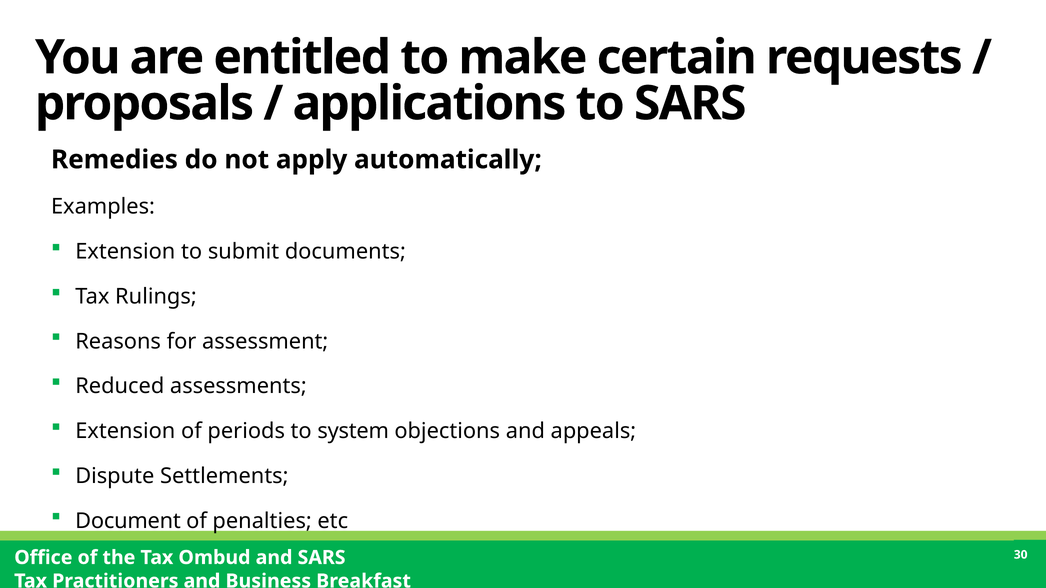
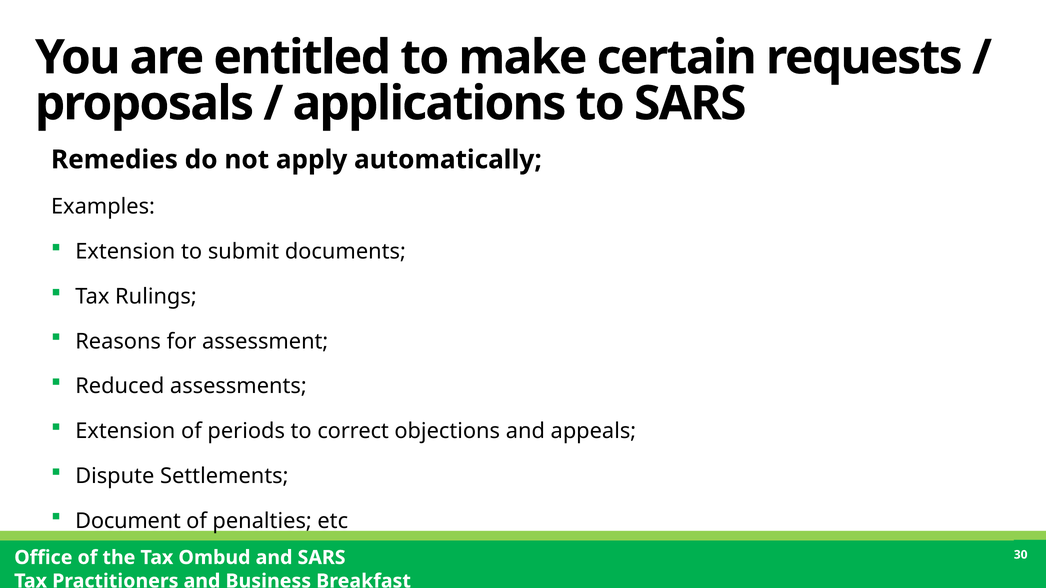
system: system -> correct
